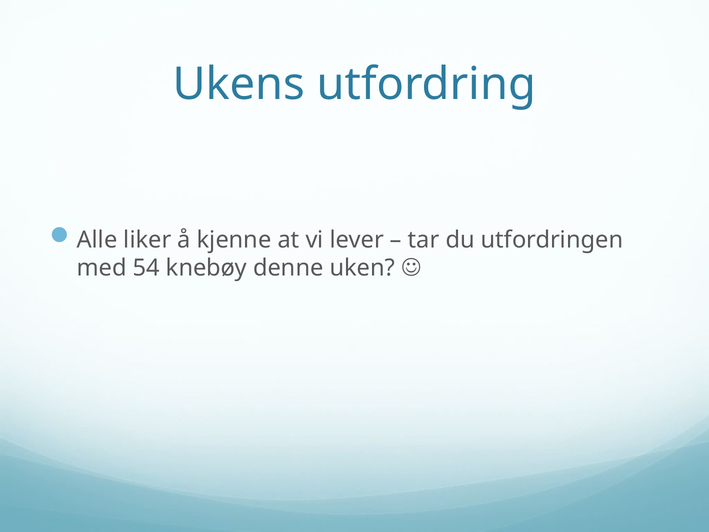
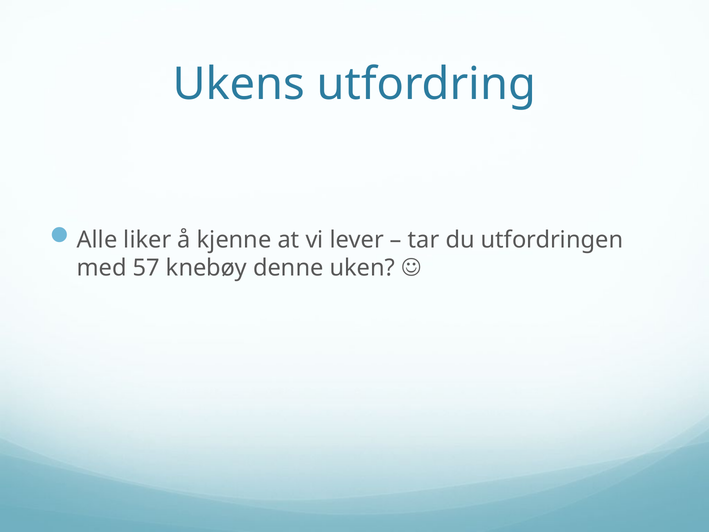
54: 54 -> 57
